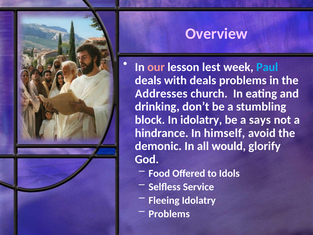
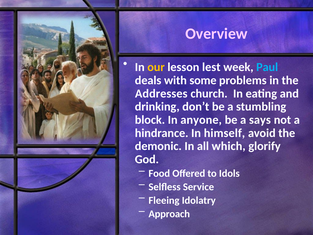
our colour: pink -> yellow
with deals: deals -> some
In idolatry: idolatry -> anyone
would: would -> which
Problems at (169, 214): Problems -> Approach
